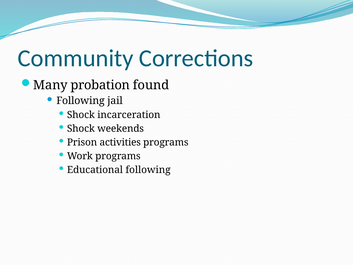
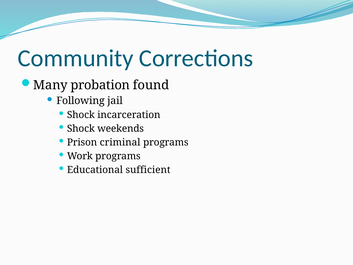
activities: activities -> criminal
Educational following: following -> sufficient
